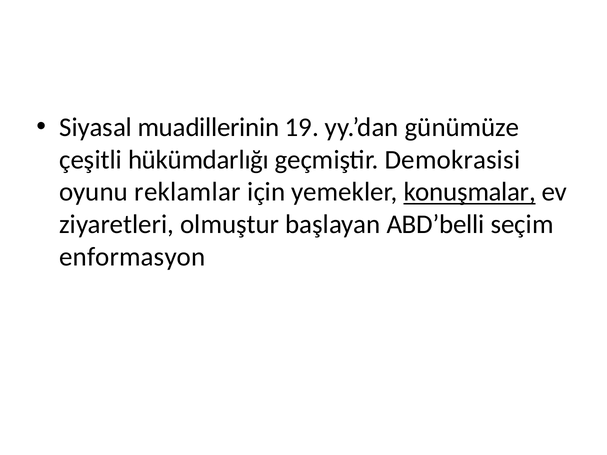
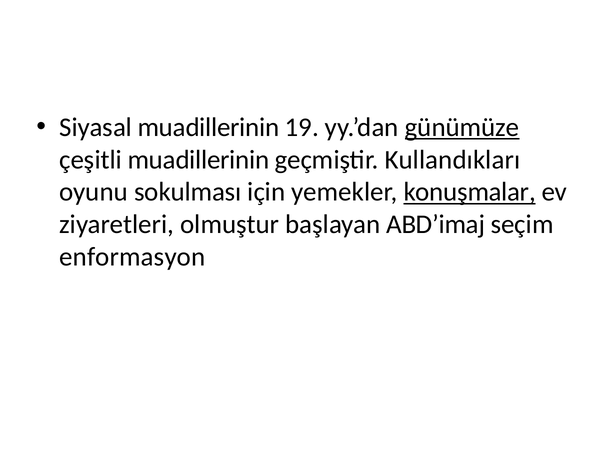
günümüze underline: none -> present
çeşitli hükümdarlığı: hükümdarlığı -> muadillerinin
Demokrasisi: Demokrasisi -> Kullandıkları
reklamlar: reklamlar -> sokulması
ABD’belli: ABD’belli -> ABD’imaj
